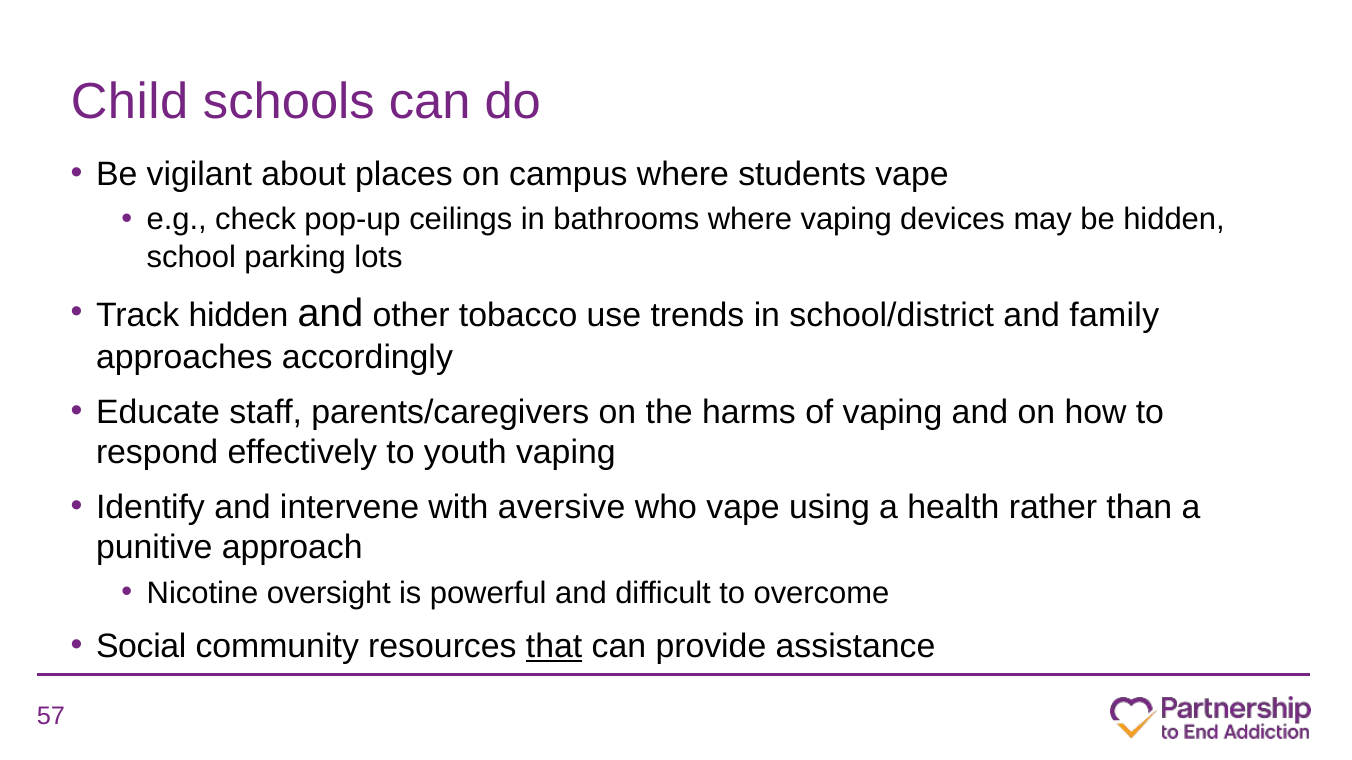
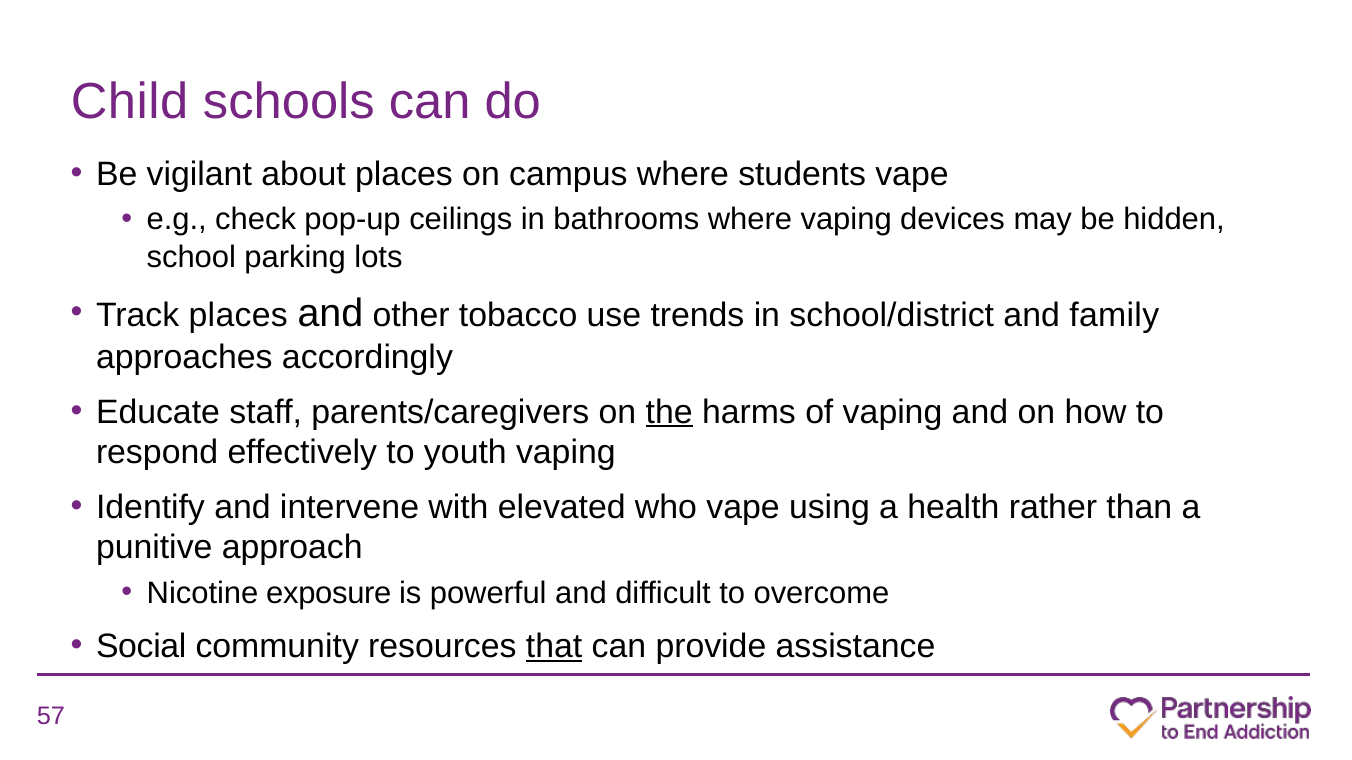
Track hidden: hidden -> places
the underline: none -> present
aversive: aversive -> elevated
oversight: oversight -> exposure
